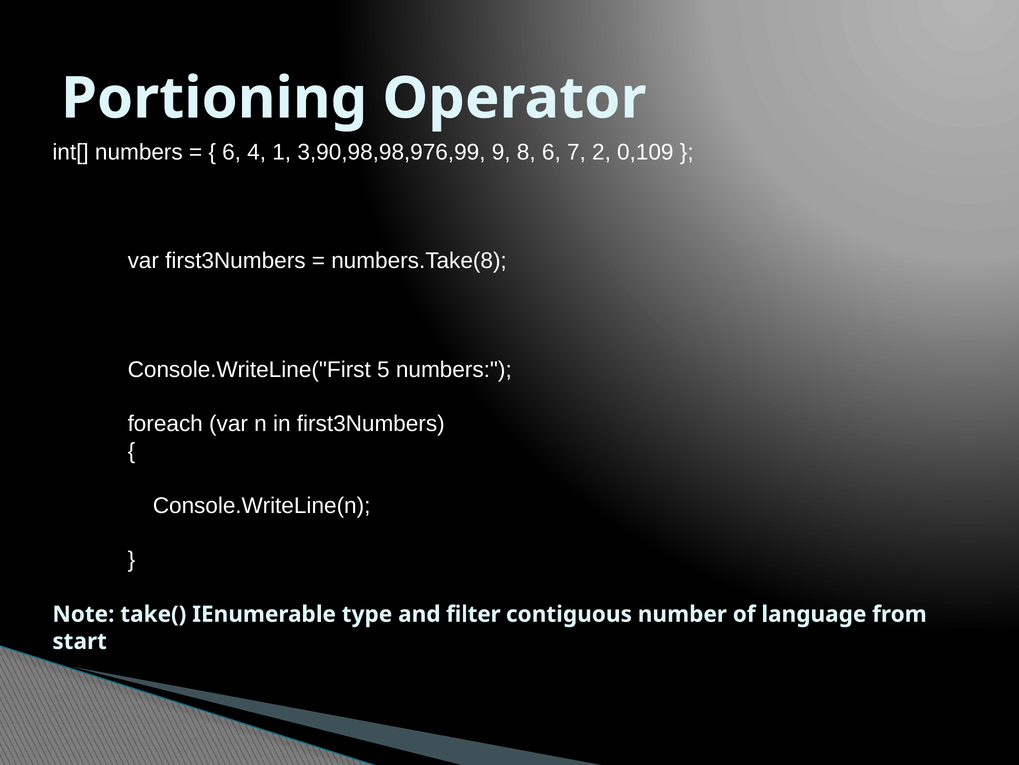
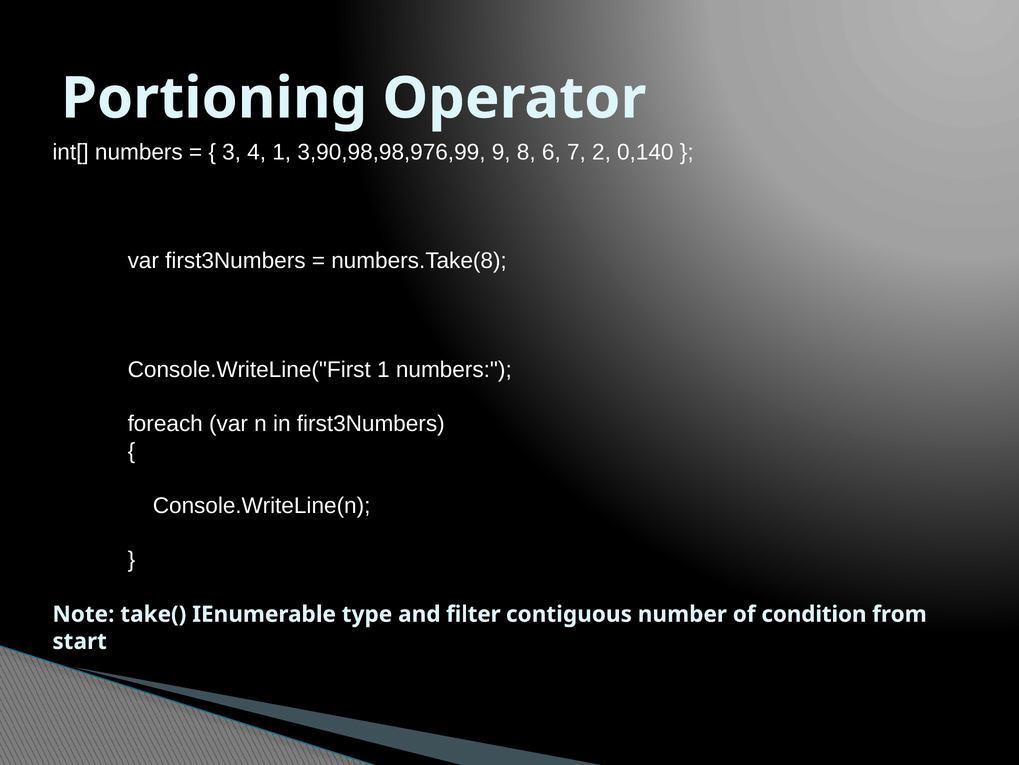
6 at (232, 152): 6 -> 3
0,109: 0,109 -> 0,140
Console.WriteLine("First 5: 5 -> 1
language: language -> condition
